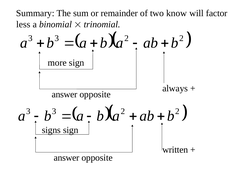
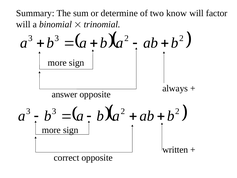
remainder: remainder -> determine
less at (23, 24): less -> will
signs at (51, 130): signs -> more
answer at (67, 157): answer -> correct
